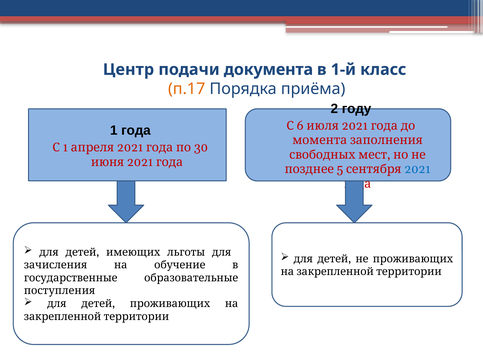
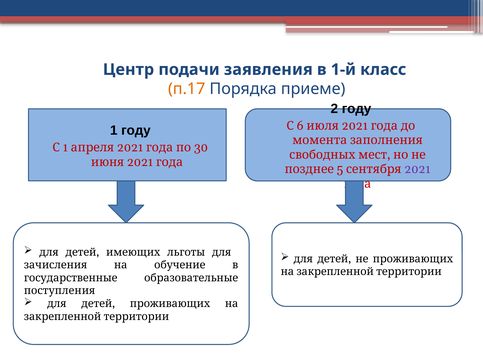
документа: документа -> заявления
приёма: приёма -> приеме
1 года: года -> году
2021 at (417, 169) colour: blue -> purple
